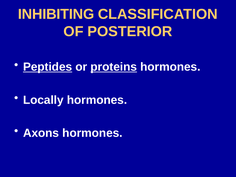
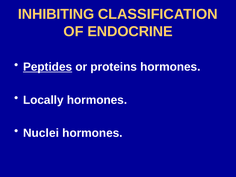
POSTERIOR: POSTERIOR -> ENDOCRINE
proteins underline: present -> none
Axons: Axons -> Nuclei
